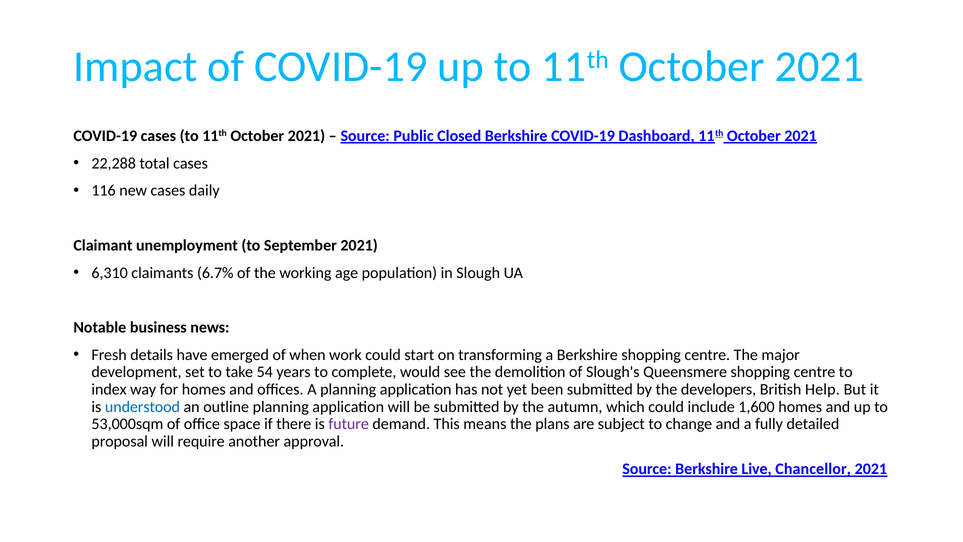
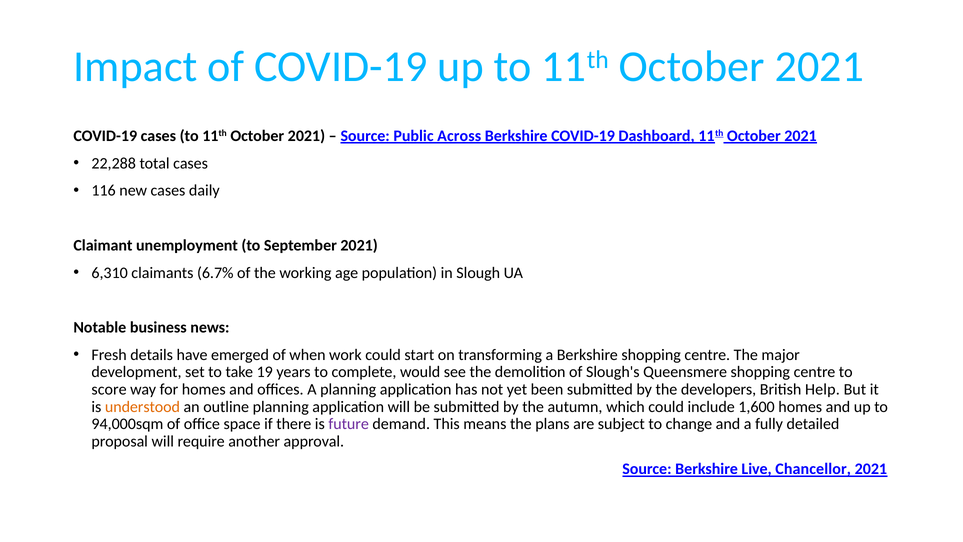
Closed: Closed -> Across
54: 54 -> 19
index: index -> score
understood colour: blue -> orange
53,000sqm: 53,000sqm -> 94,000sqm
